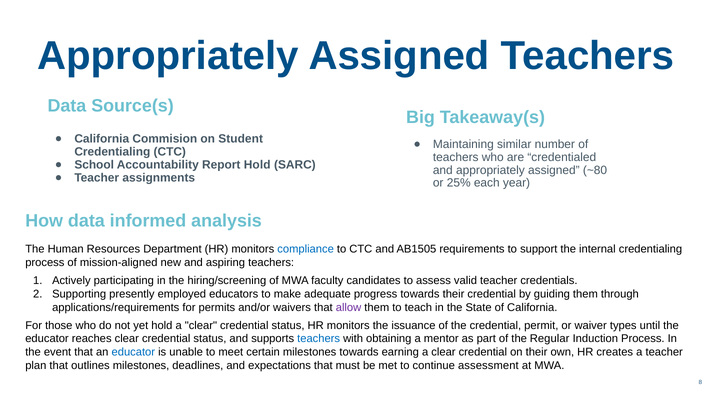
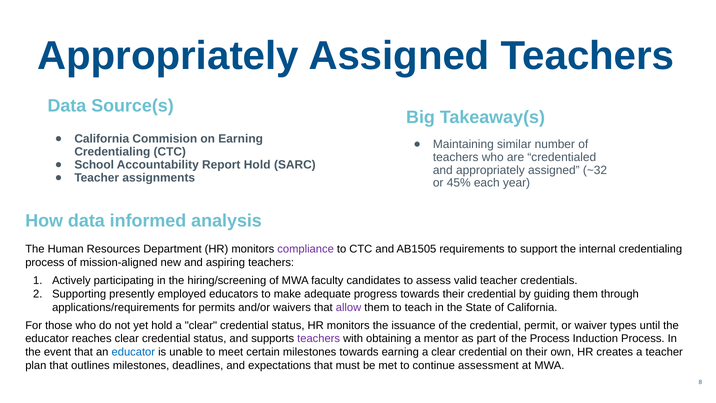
on Student: Student -> Earning
~80: ~80 -> ~32
25%: 25% -> 45%
compliance colour: blue -> purple
teachers at (319, 339) colour: blue -> purple
the Regular: Regular -> Process
